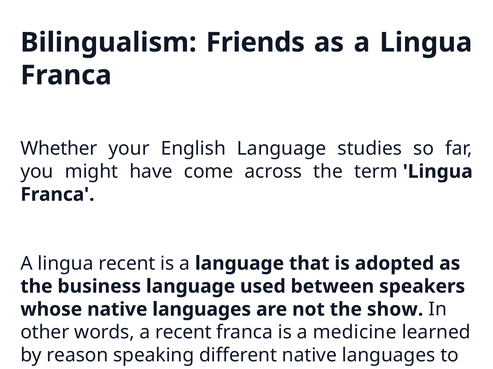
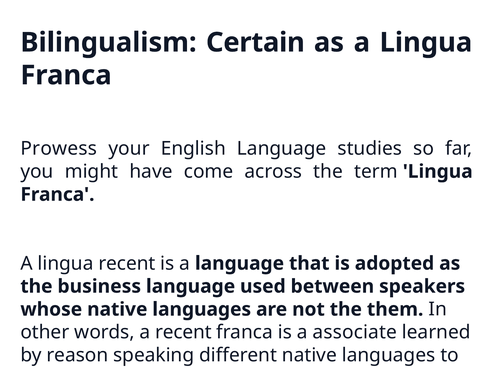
Friends: Friends -> Certain
Whether: Whether -> Prowess
the show: show -> them
medicine: medicine -> associate
